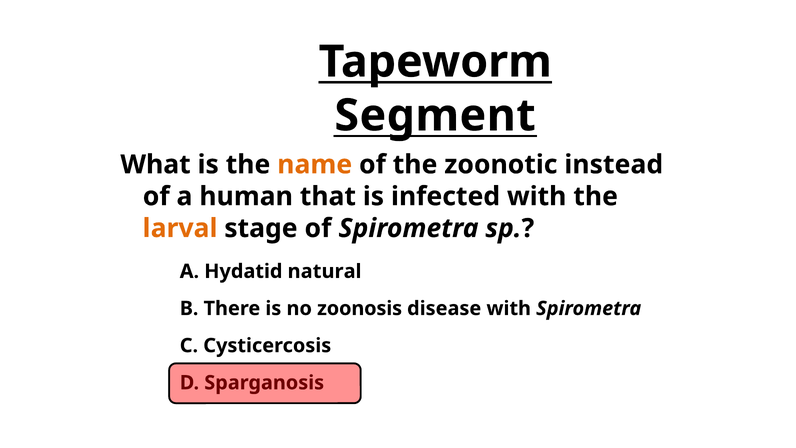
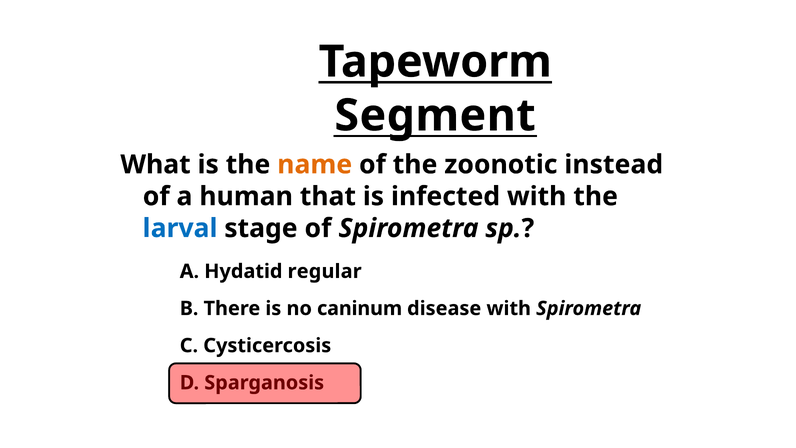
larval colour: orange -> blue
natural: natural -> regular
zoonosis: zoonosis -> caninum
